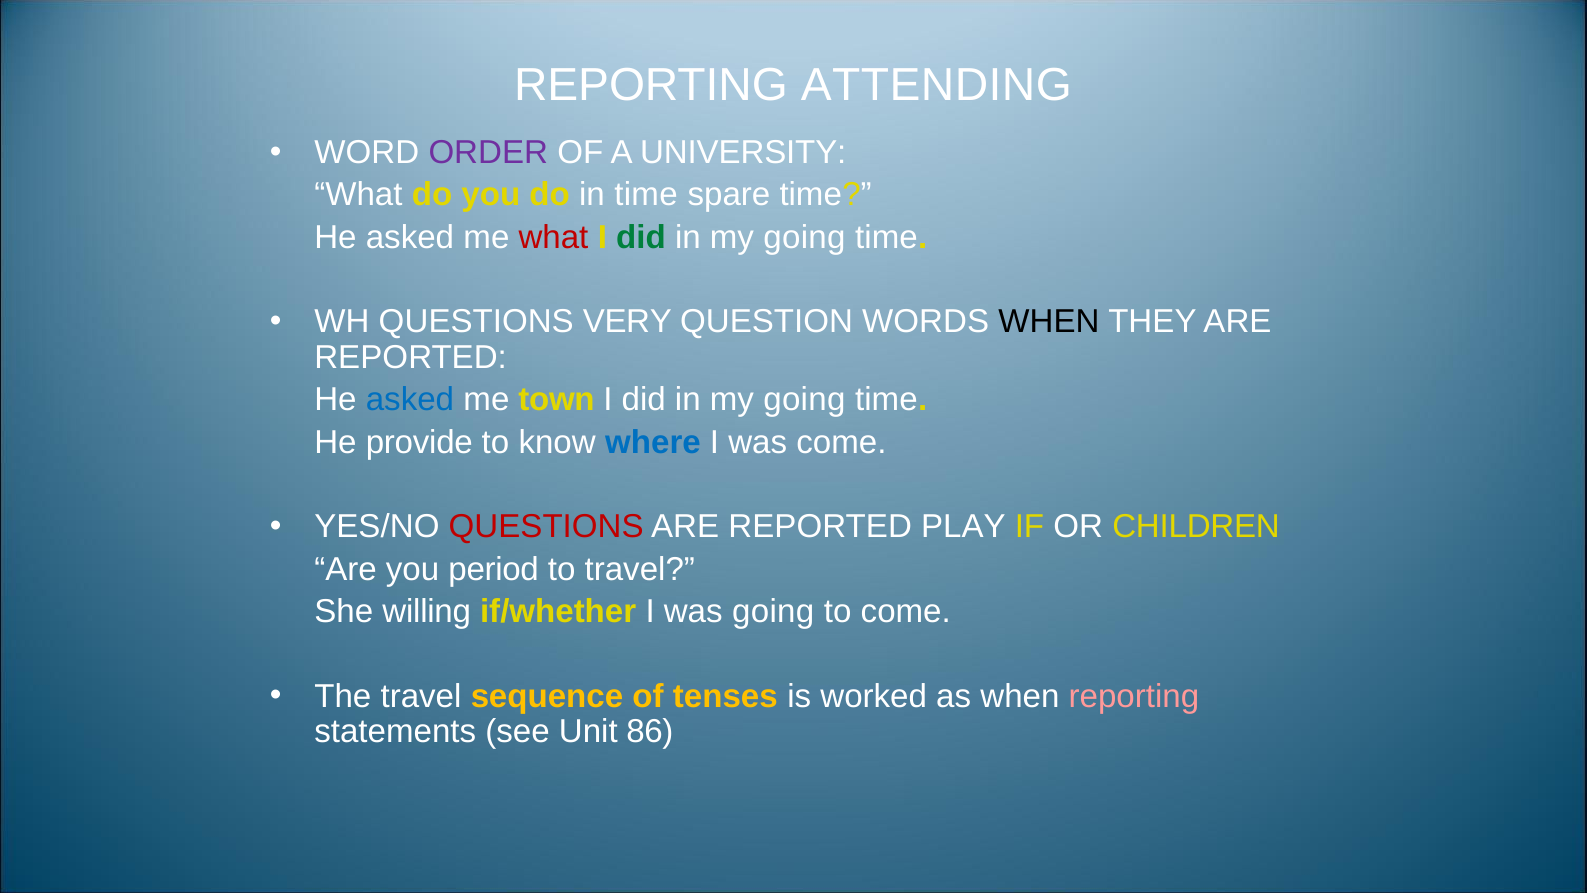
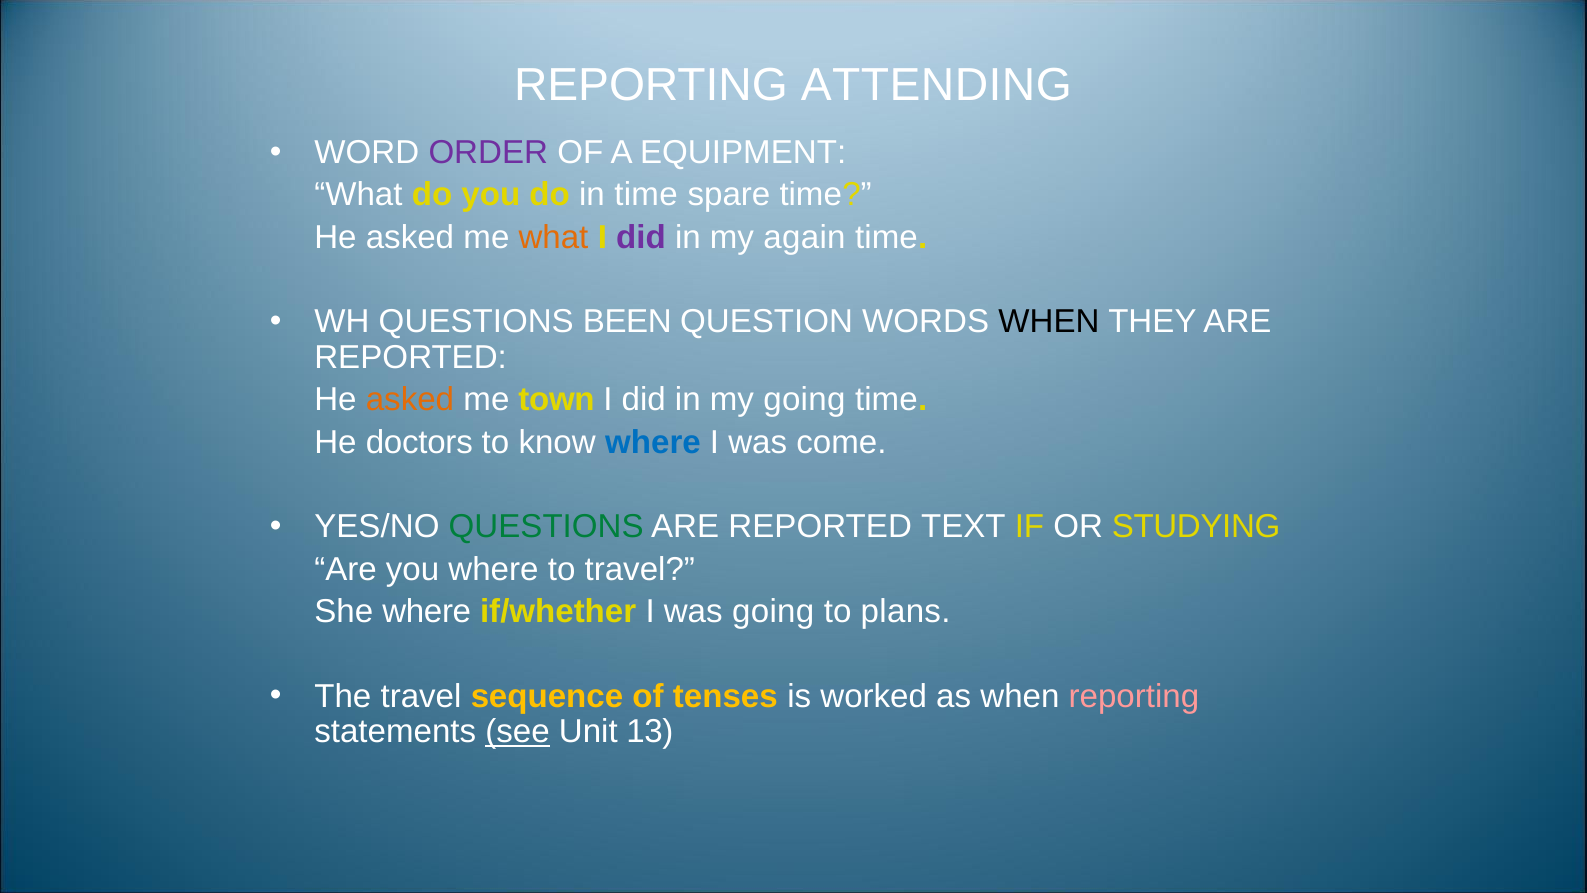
UNIVERSITY: UNIVERSITY -> EQUIPMENT
what at (553, 237) colour: red -> orange
did at (641, 237) colour: green -> purple
going at (804, 237): going -> again
VERY: VERY -> BEEN
asked at (410, 400) colour: blue -> orange
provide: provide -> doctors
QUESTIONS at (546, 527) colour: red -> green
PLAY: PLAY -> TEXT
CHILDREN: CHILDREN -> STUDYING
you period: period -> where
She willing: willing -> where
to come: come -> plans
see underline: none -> present
86: 86 -> 13
